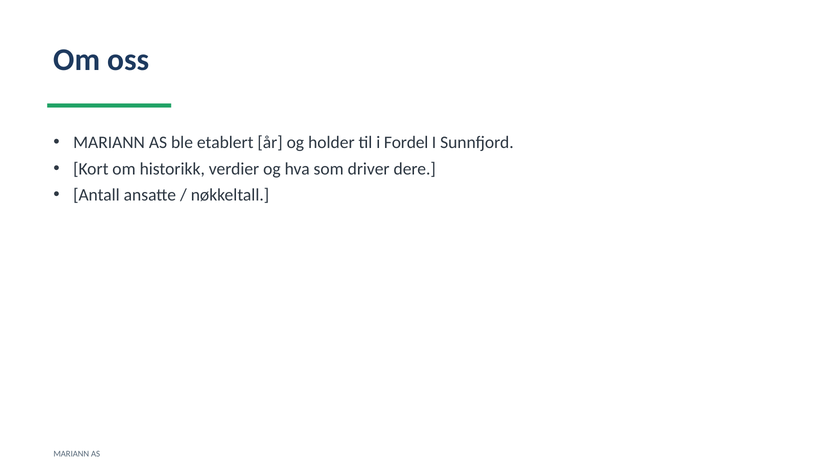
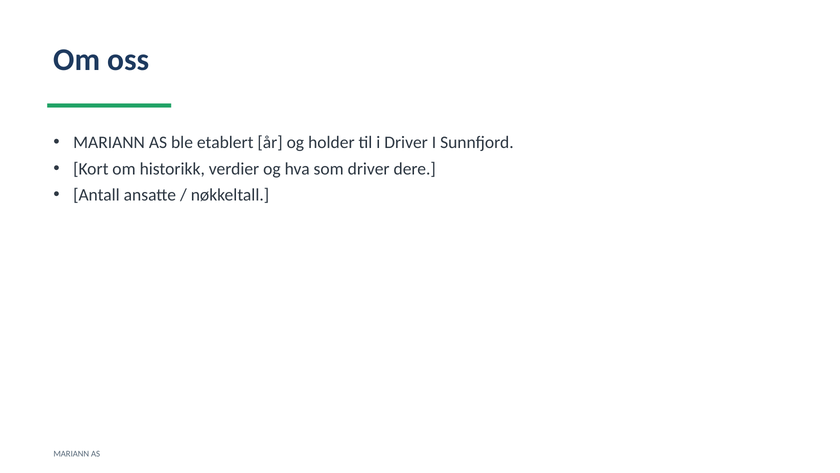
i Fordel: Fordel -> Driver
